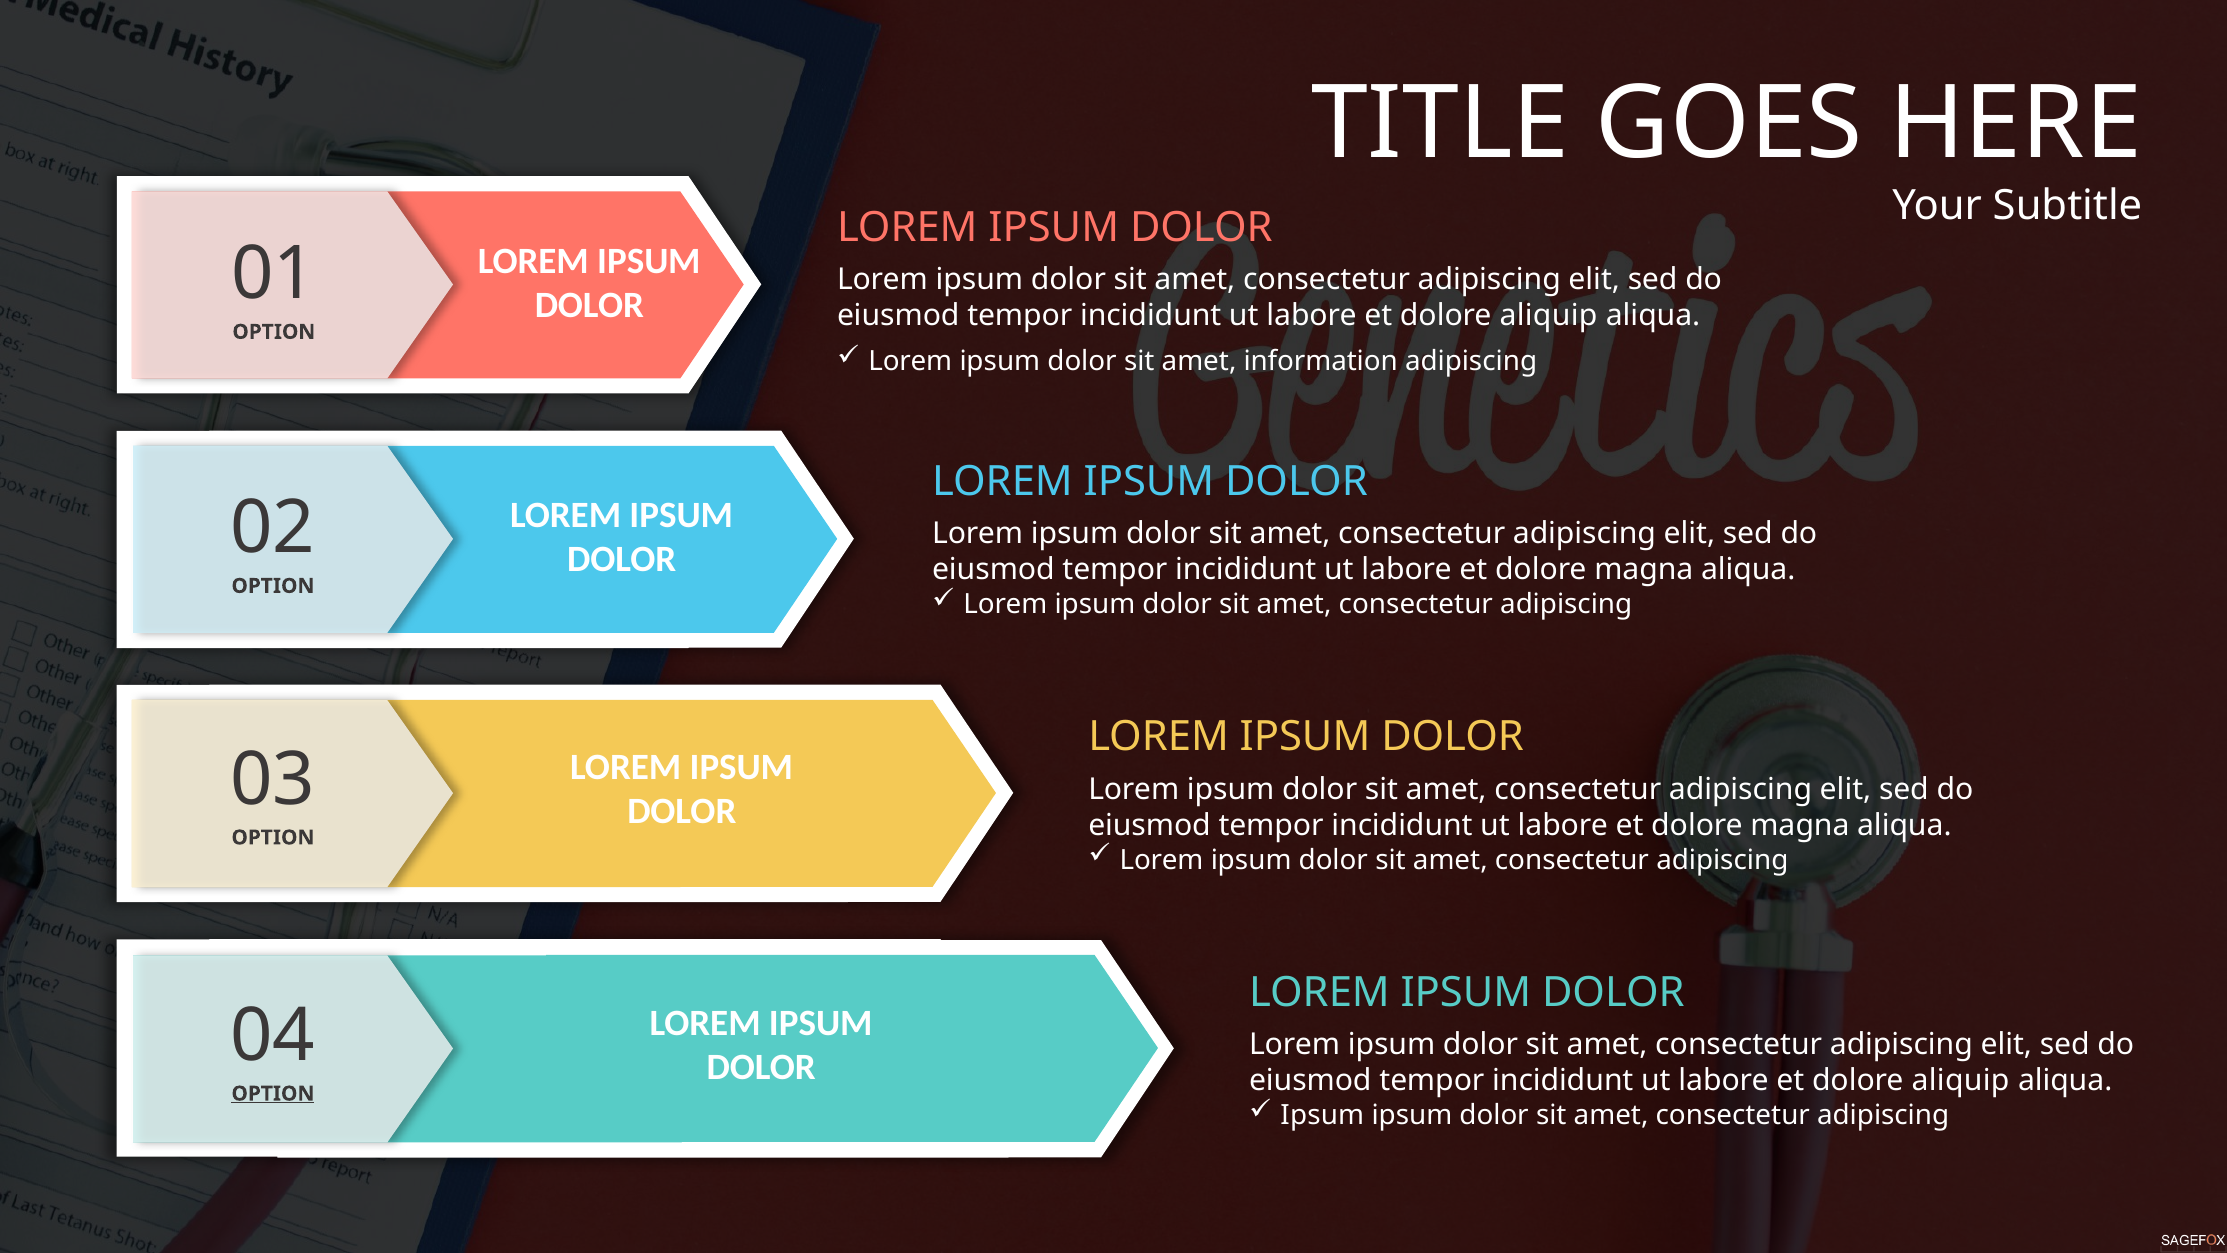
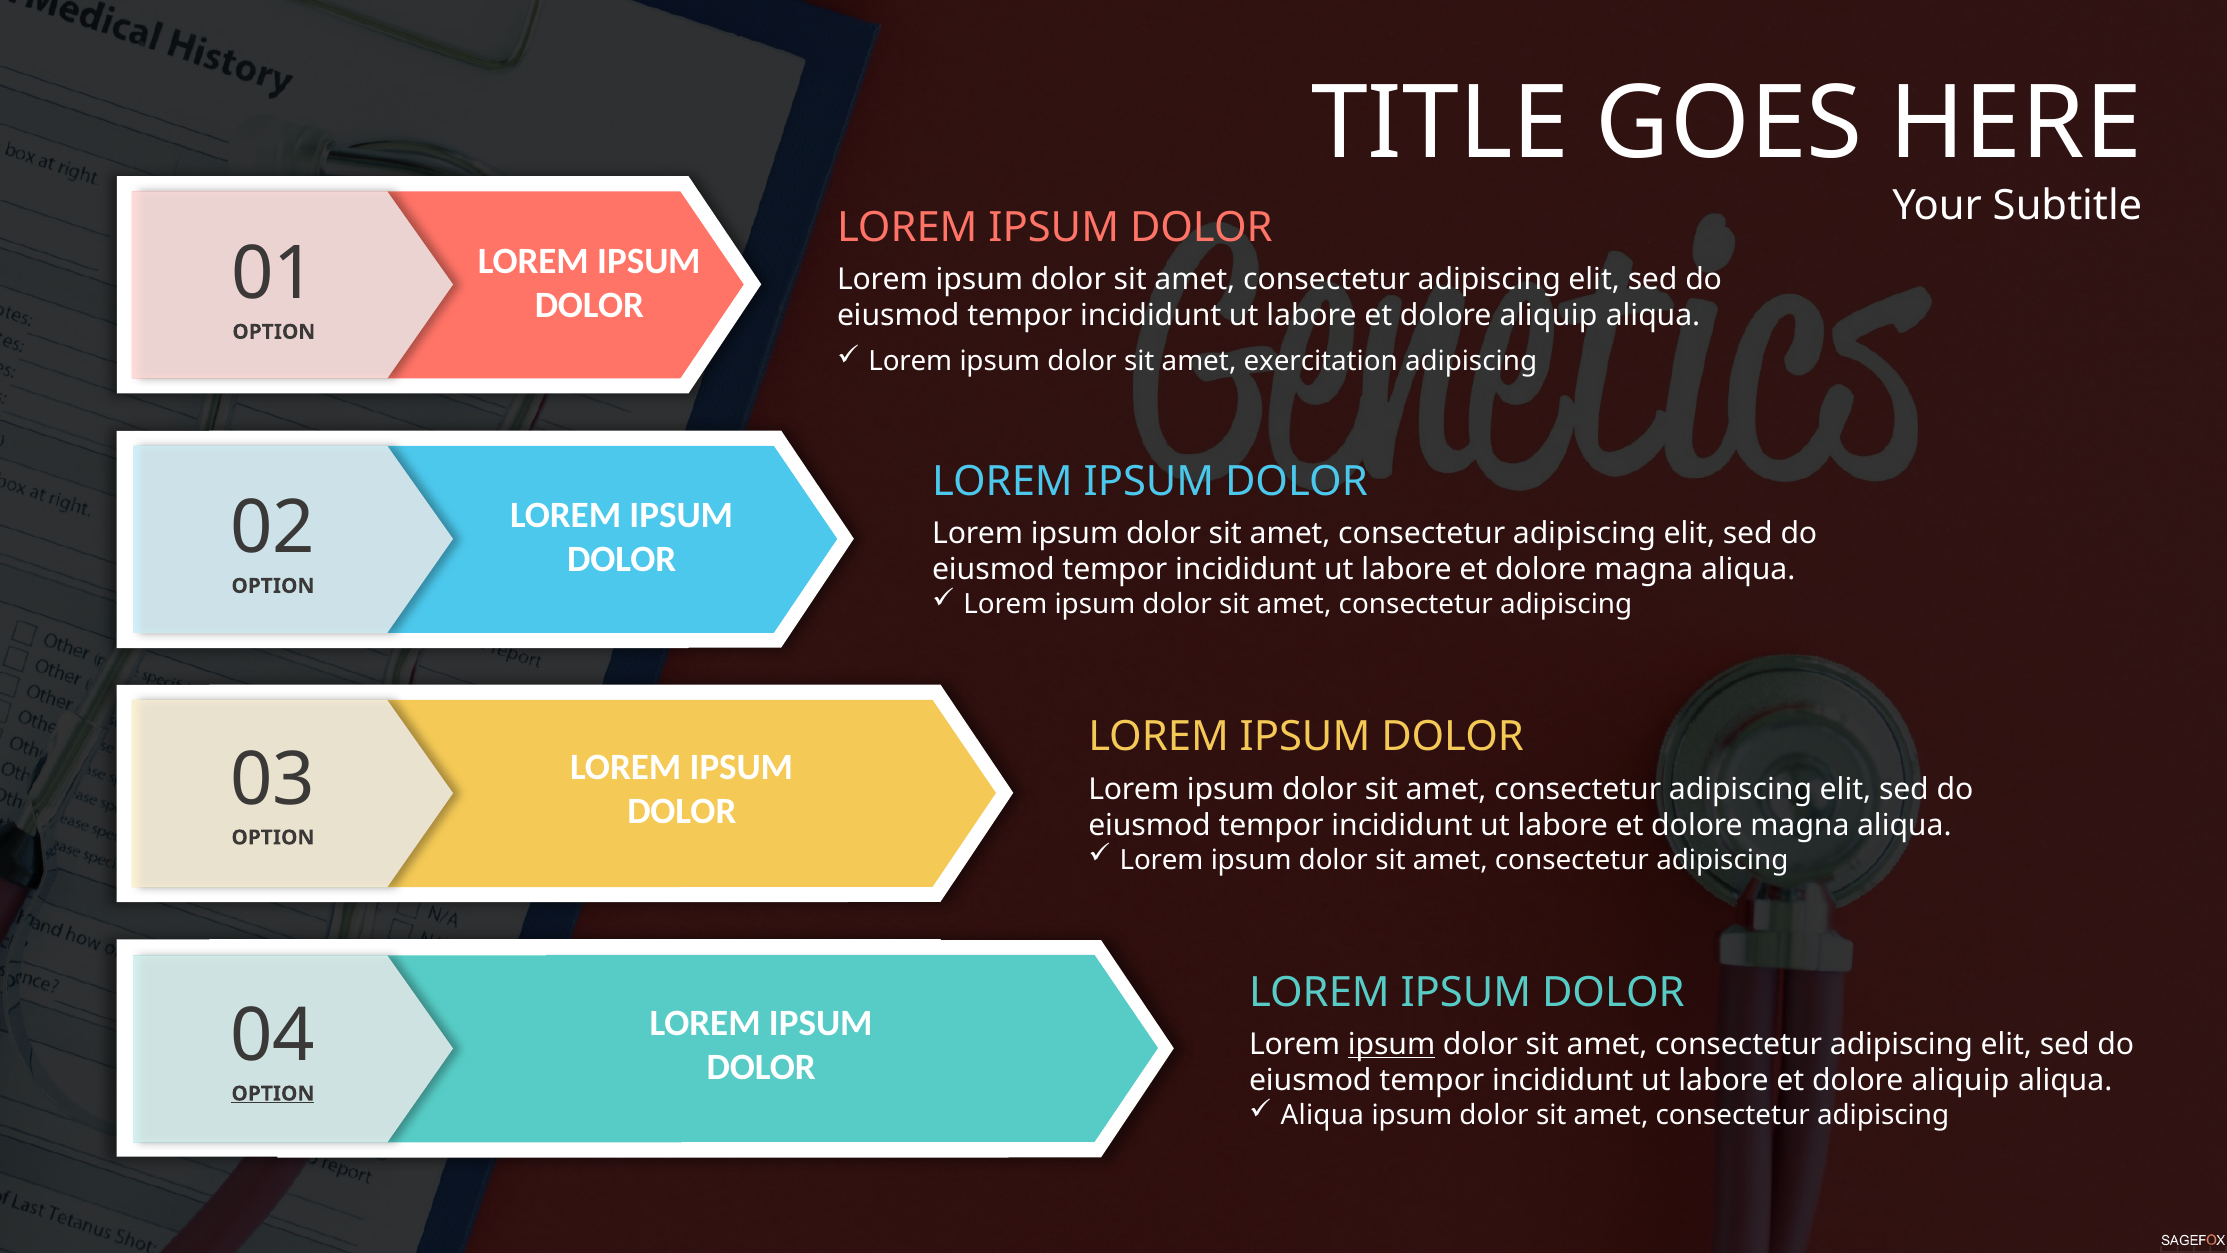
information: information -> exercitation
ipsum at (1392, 1044) underline: none -> present
Ipsum at (1322, 1115): Ipsum -> Aliqua
